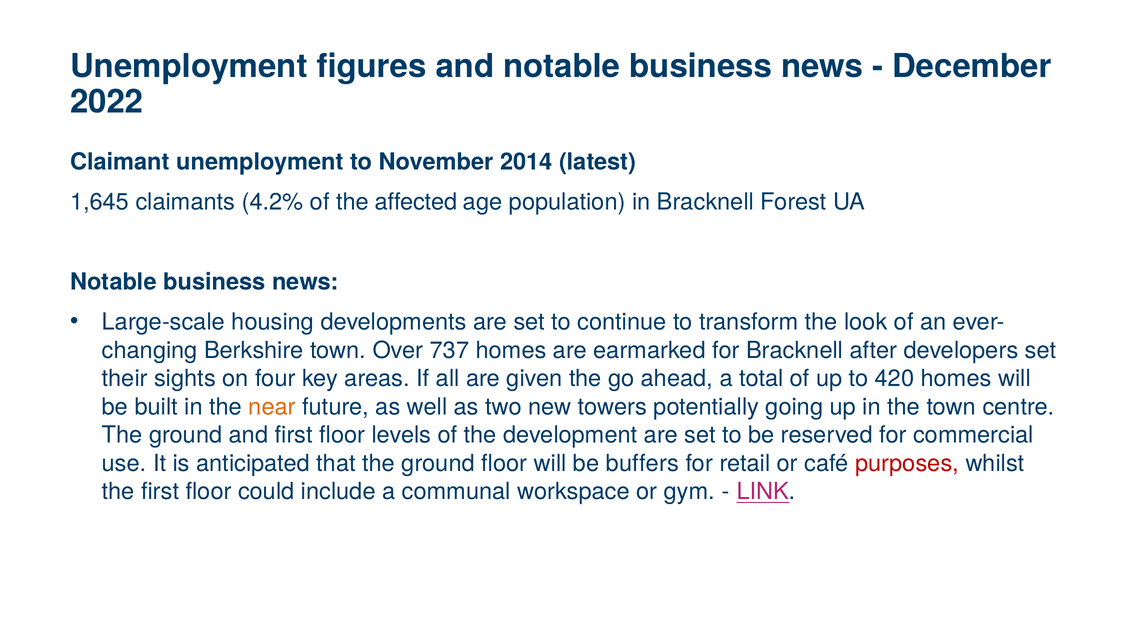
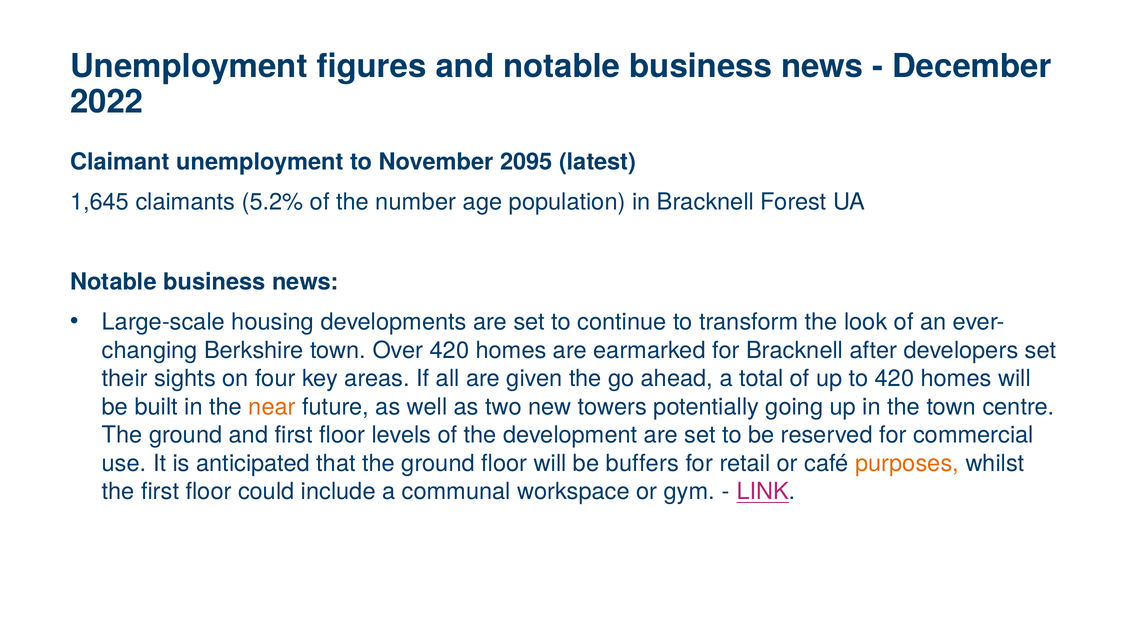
2014: 2014 -> 2095
4.2%: 4.2% -> 5.2%
affected: affected -> number
Over 737: 737 -> 420
purposes colour: red -> orange
